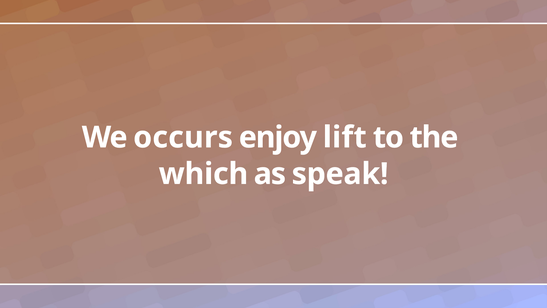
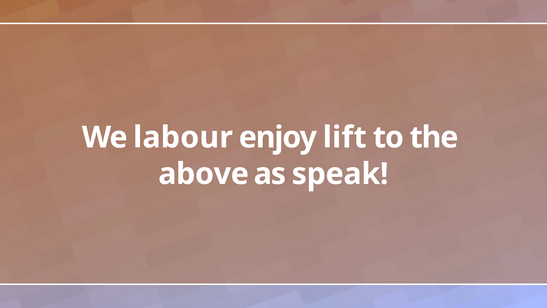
occurs: occurs -> labour
which: which -> above
